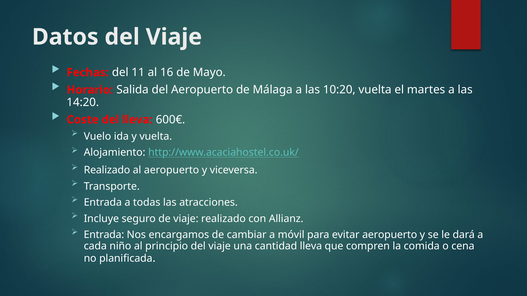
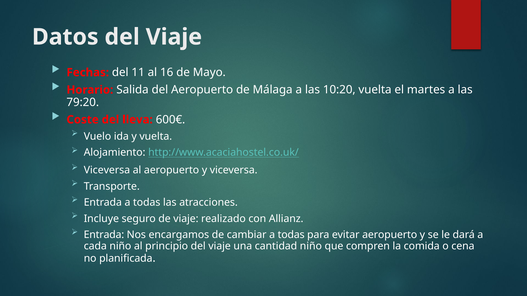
14:20: 14:20 -> 79:20
Realizado at (107, 170): Realizado -> Viceversa
cambiar a móvil: móvil -> todas
cantidad lleva: lleva -> niño
